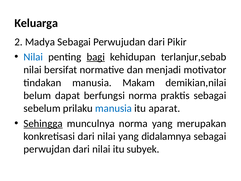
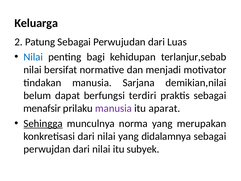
Madya: Madya -> Patung
Pikir: Pikir -> Luas
bagi underline: present -> none
Makam: Makam -> Sarjana
berfungsi norma: norma -> terdiri
sebelum: sebelum -> menafsir
manusia at (114, 108) colour: blue -> purple
